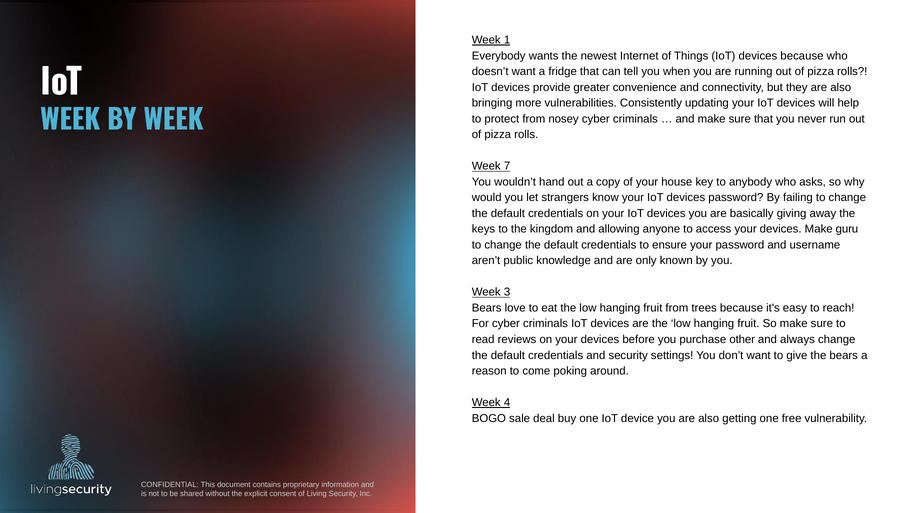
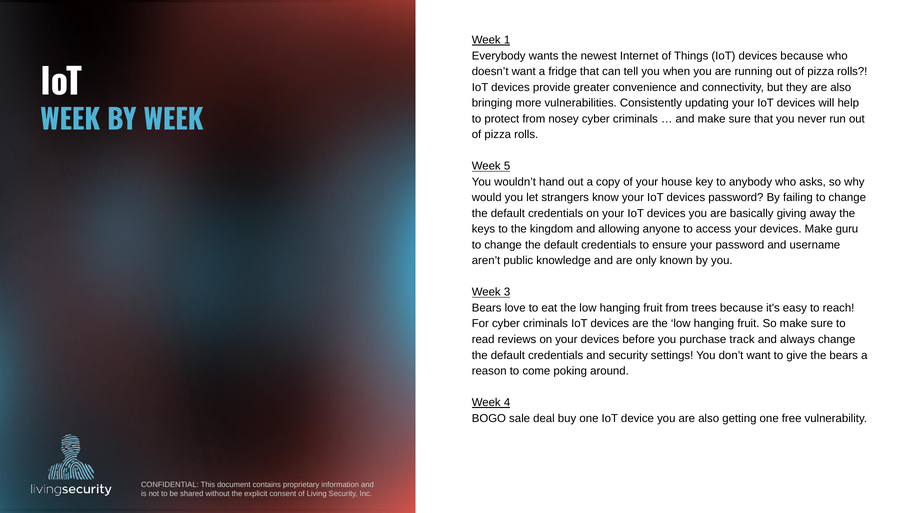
7: 7 -> 5
other: other -> track
